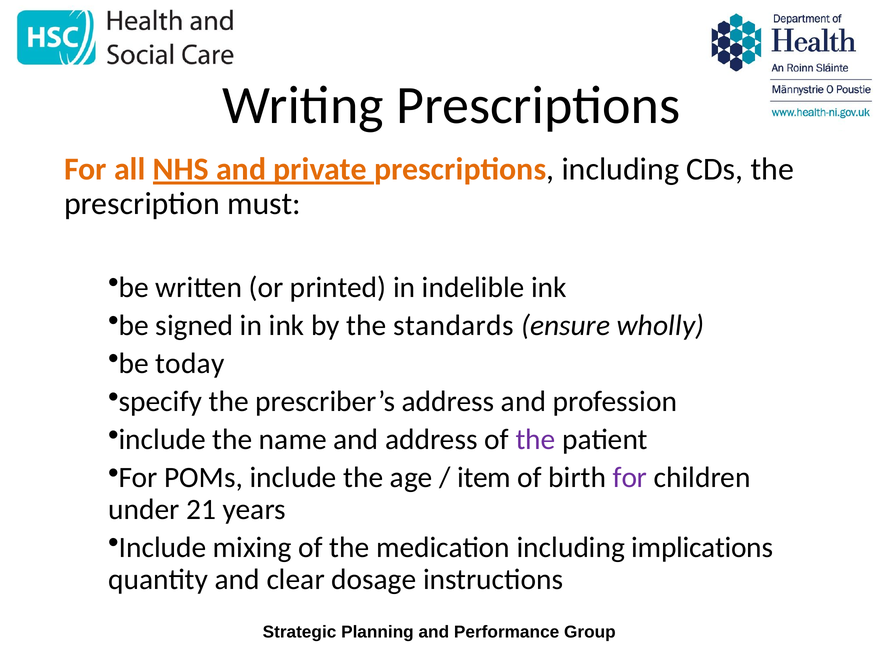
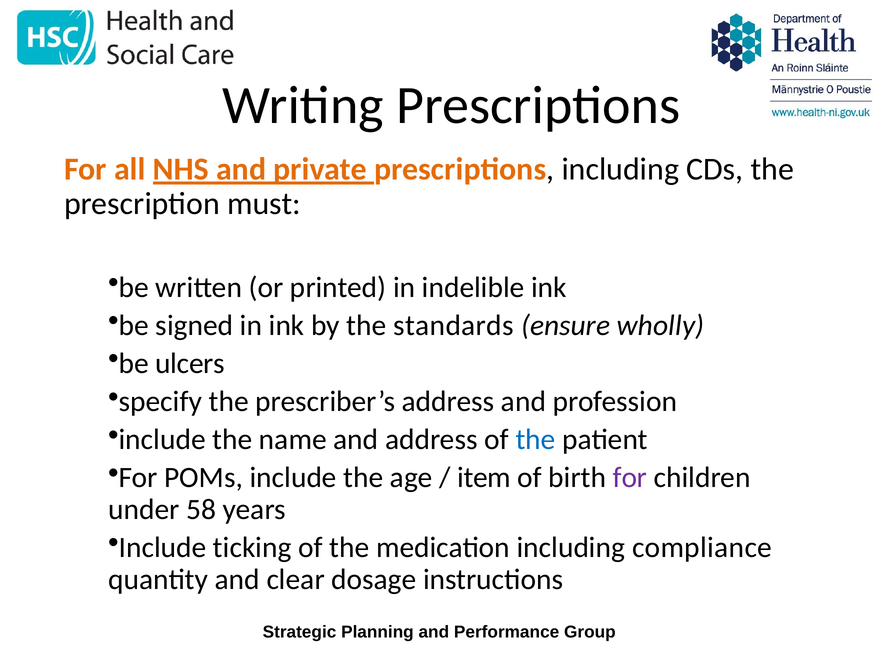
today: today -> ulcers
the at (536, 440) colour: purple -> blue
21: 21 -> 58
mixing: mixing -> ticking
implications: implications -> compliance
